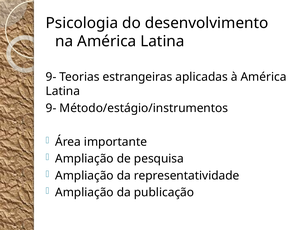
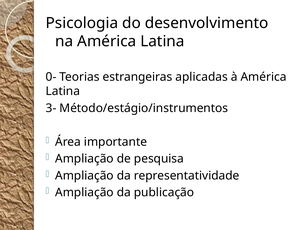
9- at (51, 77): 9- -> 0-
9- at (51, 108): 9- -> 3-
